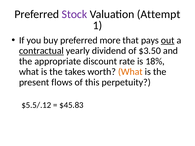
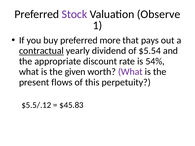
Attempt: Attempt -> Observe
out underline: present -> none
$3.50: $3.50 -> $5.54
18%: 18% -> 54%
takes: takes -> given
What at (130, 72) colour: orange -> purple
